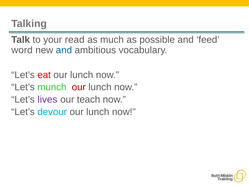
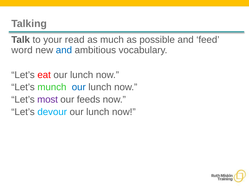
our at (79, 88) colour: red -> blue
lives: lives -> most
teach: teach -> feeds
